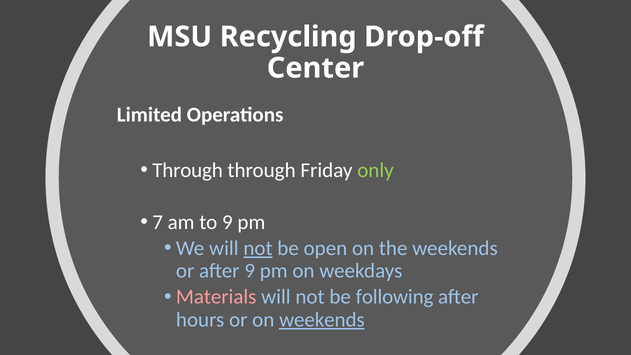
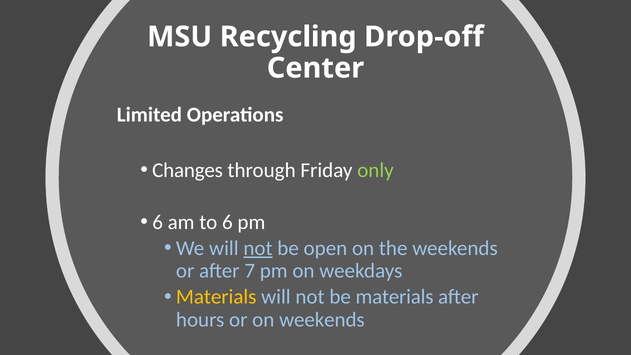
Through at (188, 170): Through -> Changes
7 at (158, 222): 7 -> 6
to 9: 9 -> 6
after 9: 9 -> 7
Materials at (216, 297) colour: pink -> yellow
be following: following -> materials
weekends at (322, 320) underline: present -> none
